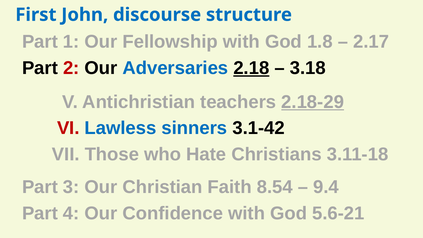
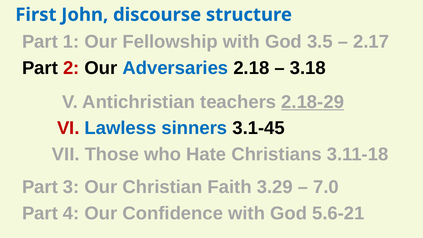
1.8: 1.8 -> 3.5
2.18 underline: present -> none
3.1-42: 3.1-42 -> 3.1-45
8.54: 8.54 -> 3.29
9.4: 9.4 -> 7.0
